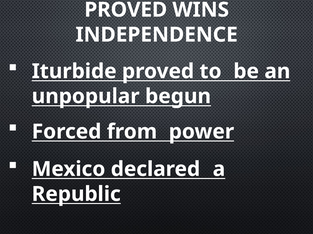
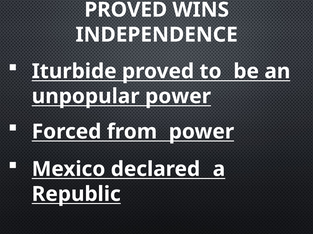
unpopular begun: begun -> power
